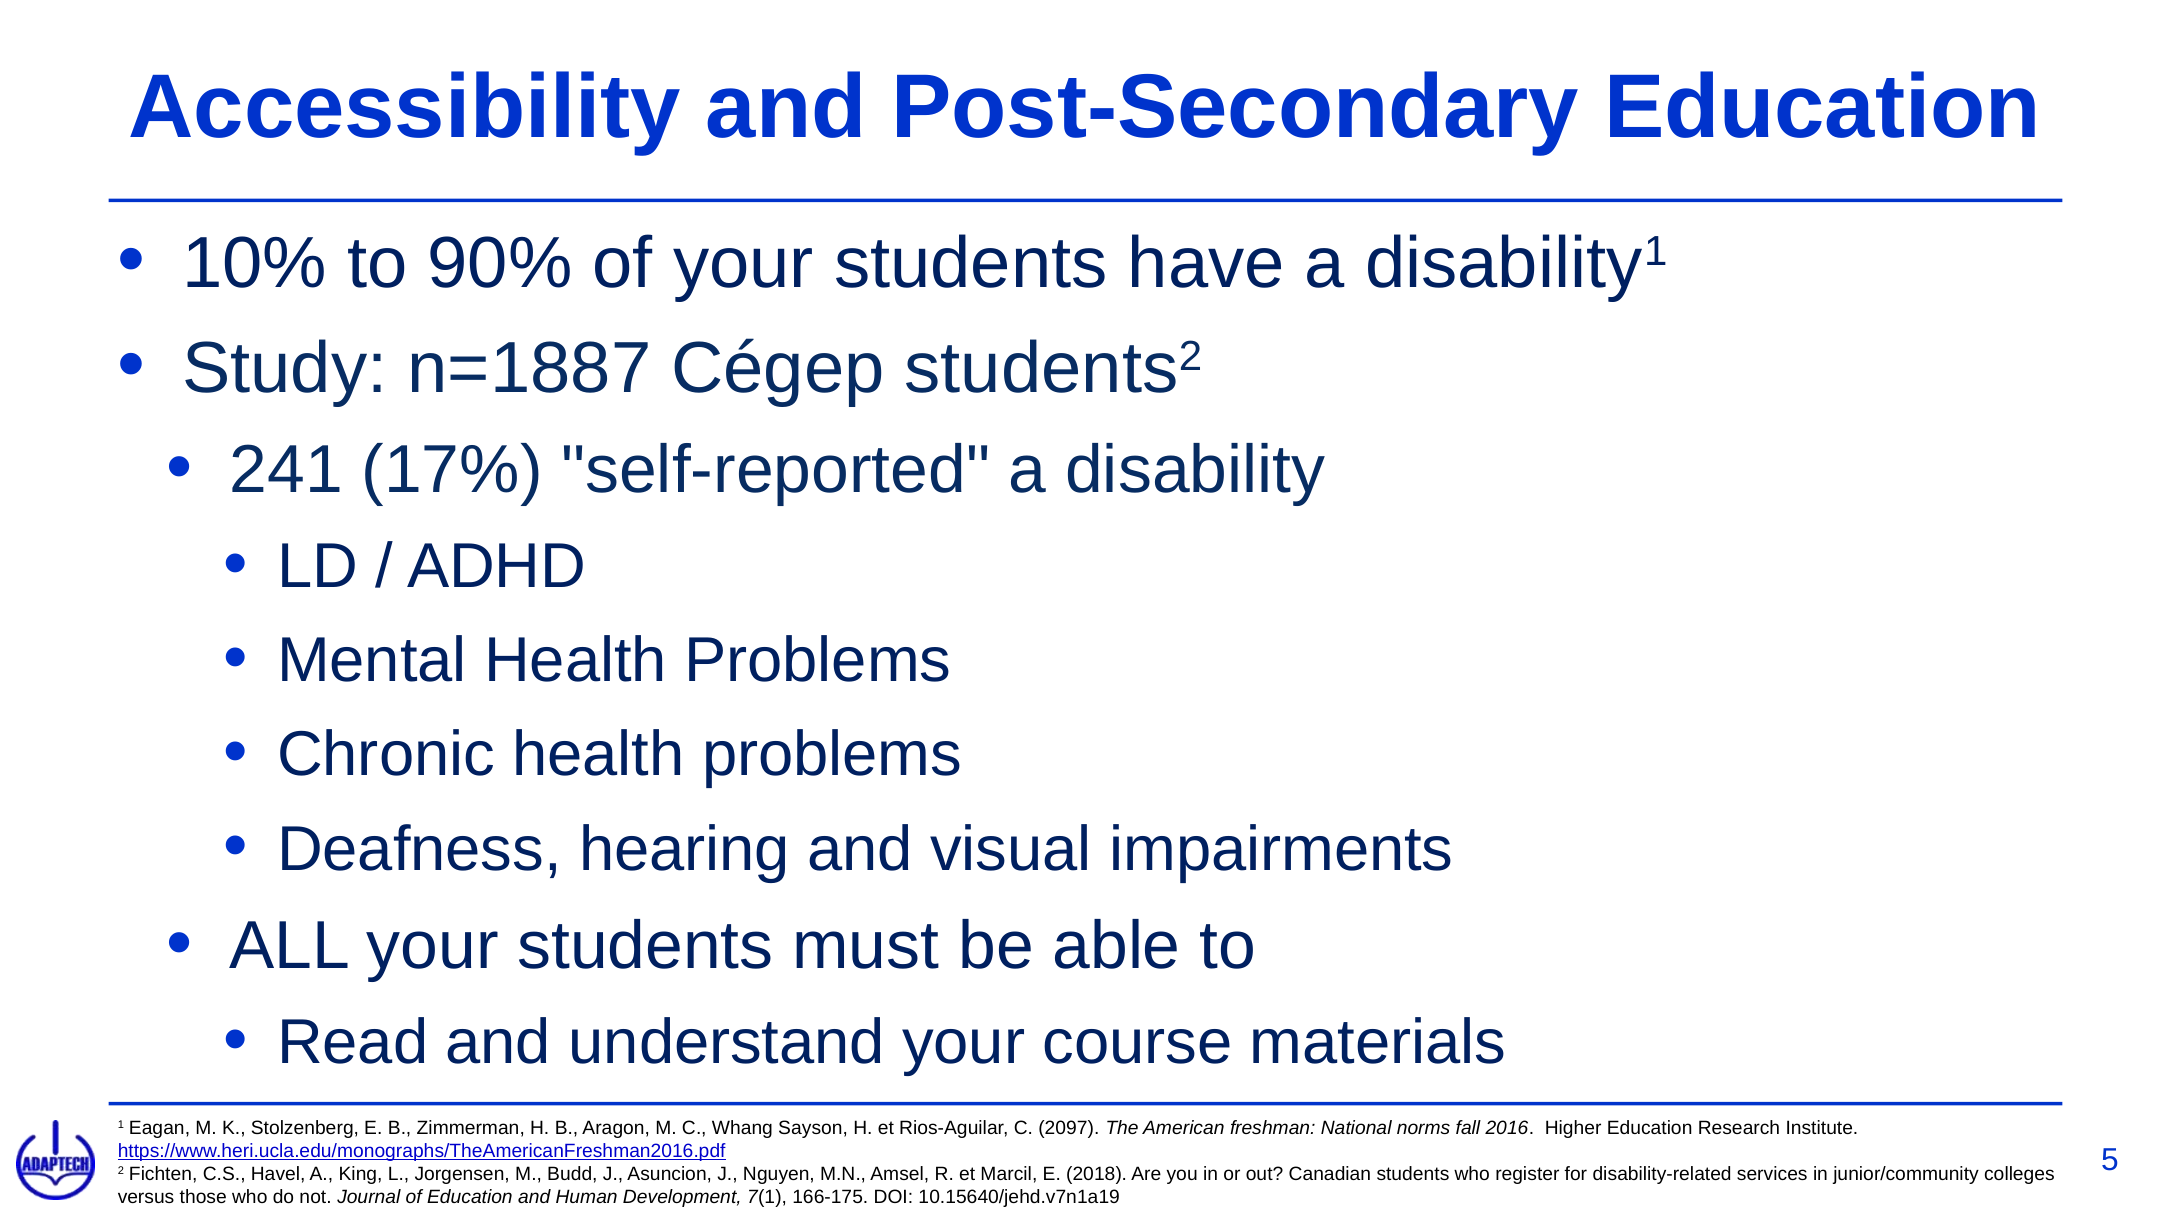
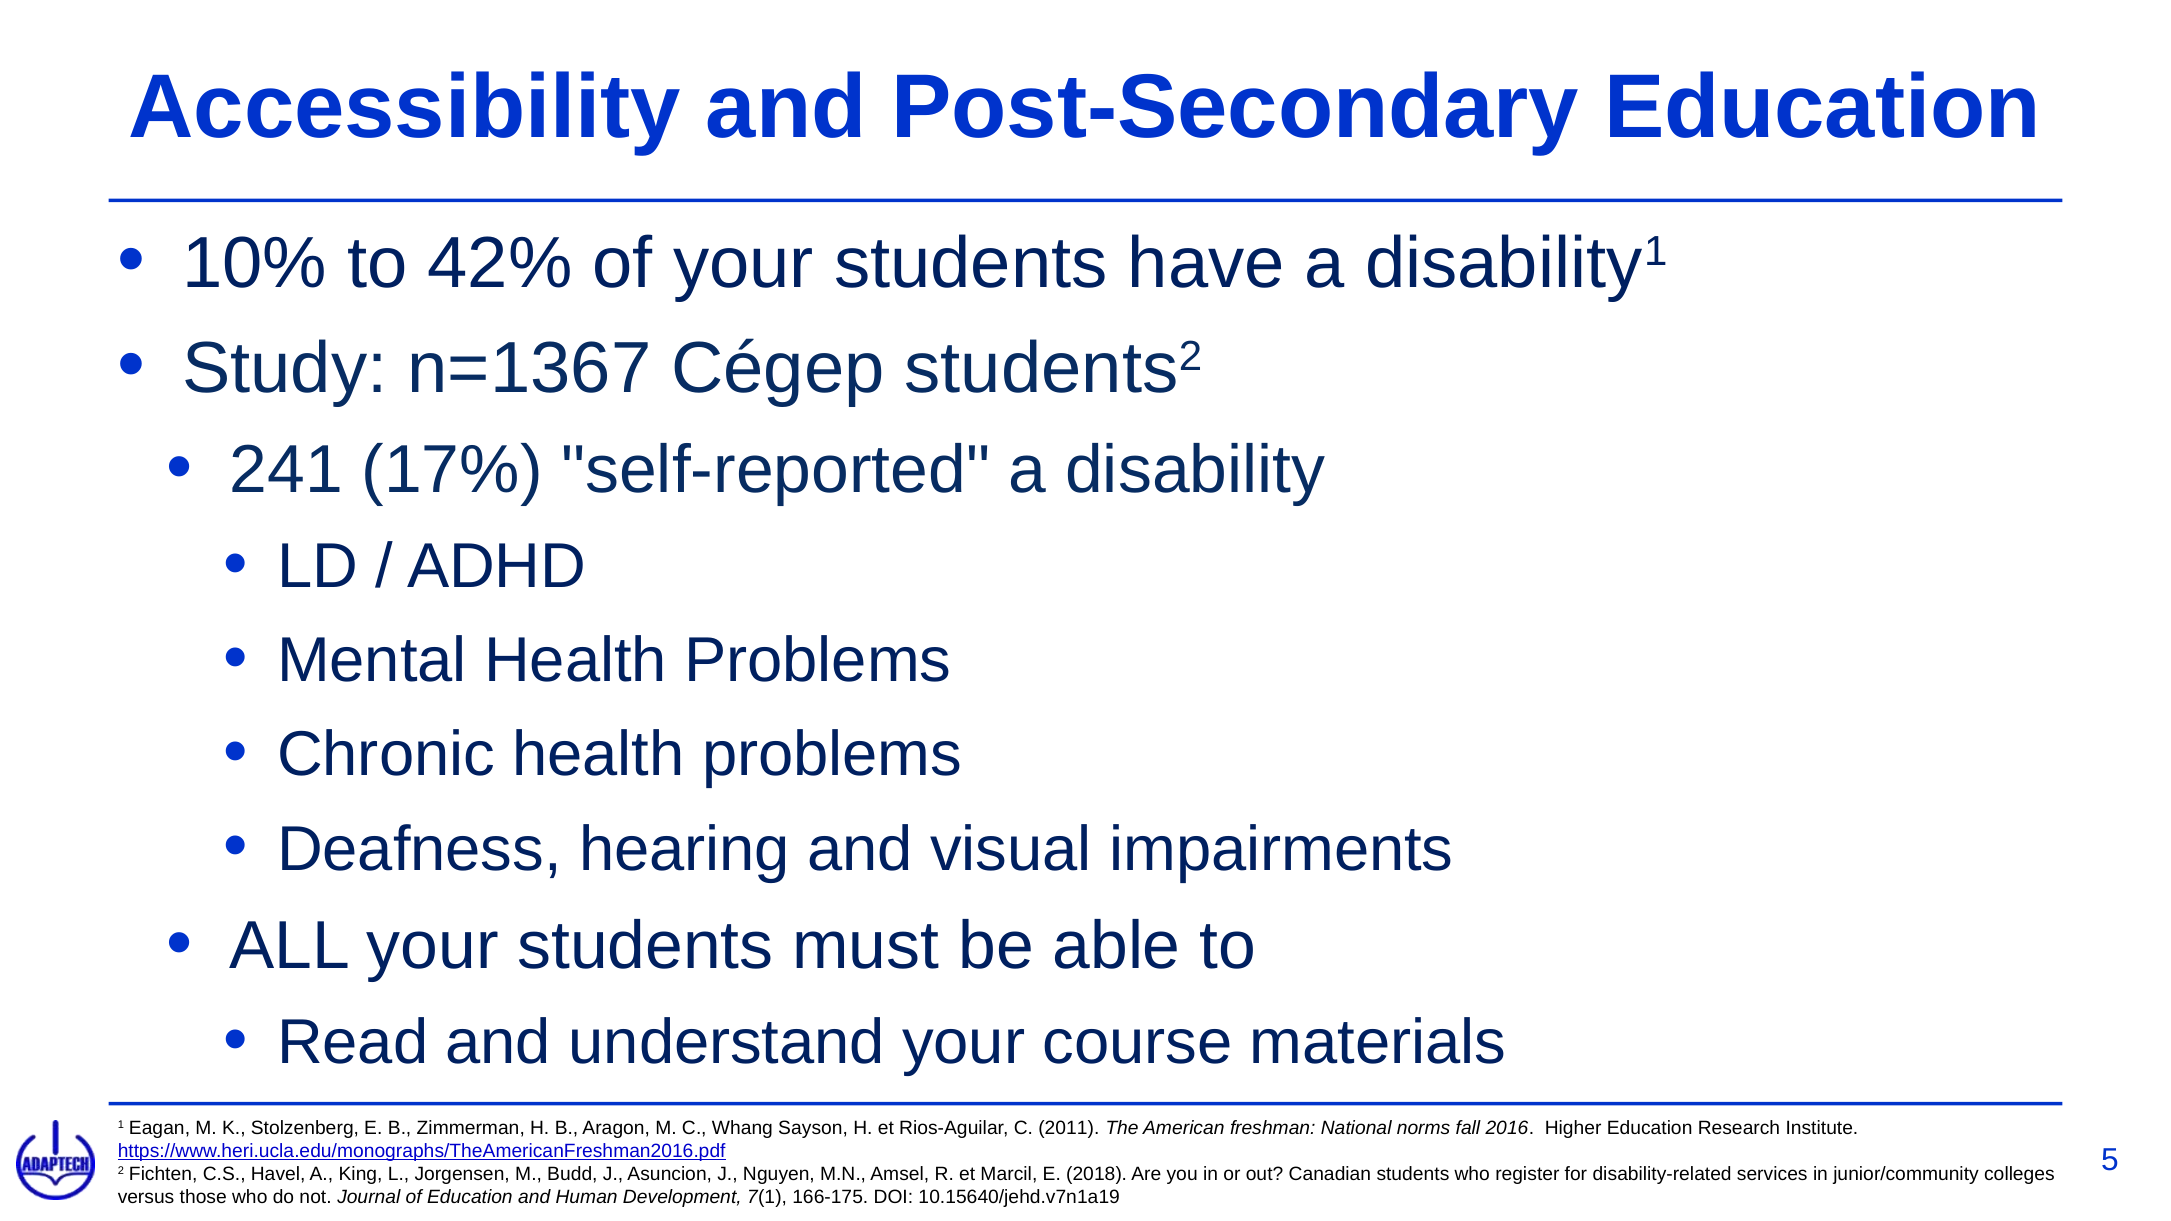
90%: 90% -> 42%
n=1887: n=1887 -> n=1367
2097: 2097 -> 2011
